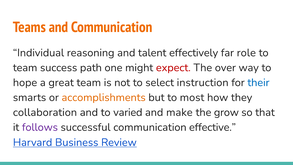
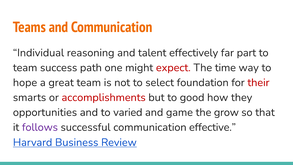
role: role -> part
over: over -> time
instruction: instruction -> foundation
their colour: blue -> red
accomplishments colour: orange -> red
most: most -> good
collaboration: collaboration -> opportunities
make: make -> game
